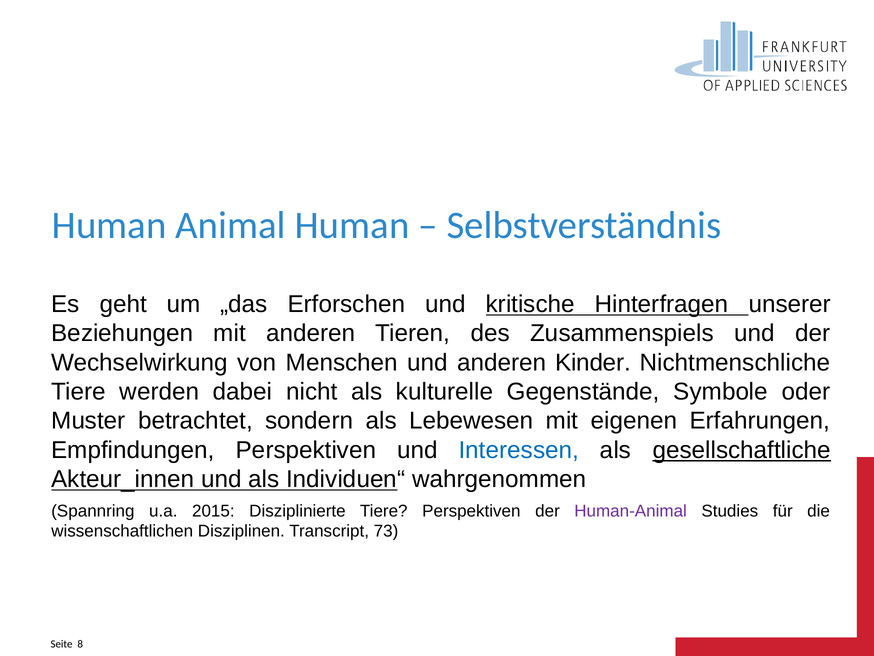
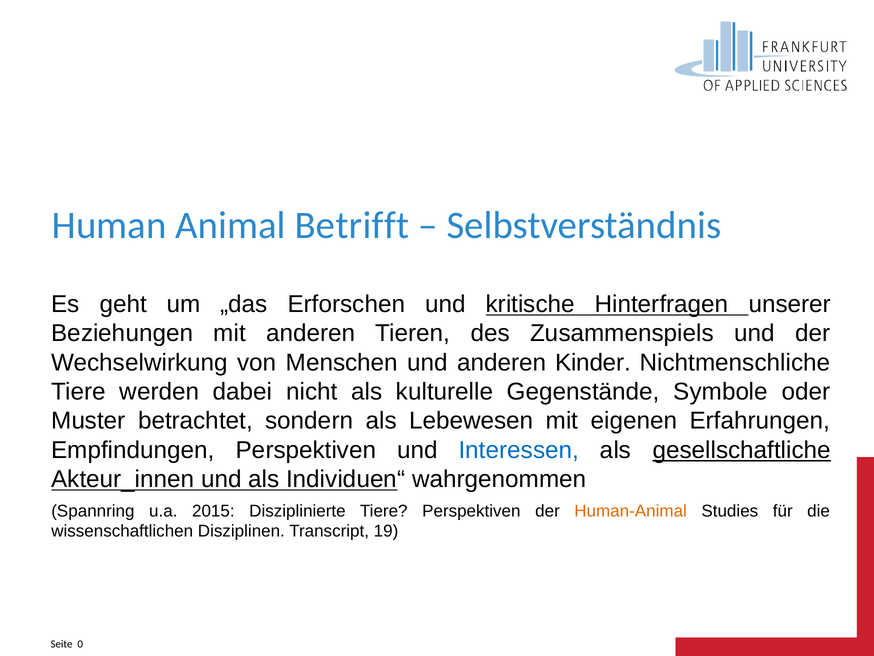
Animal Human: Human -> Betrifft
Human-Animal colour: purple -> orange
73: 73 -> 19
8: 8 -> 0
